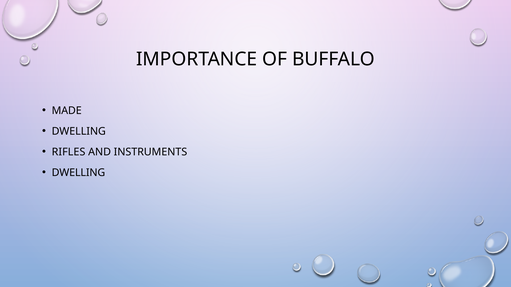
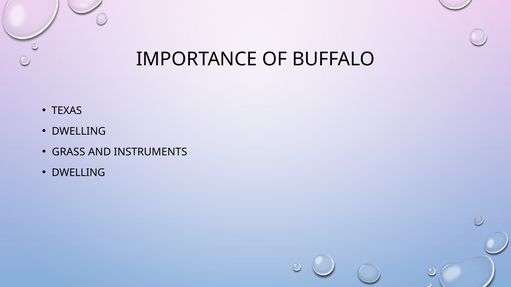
MADE: MADE -> TEXAS
RIFLES: RIFLES -> GRASS
